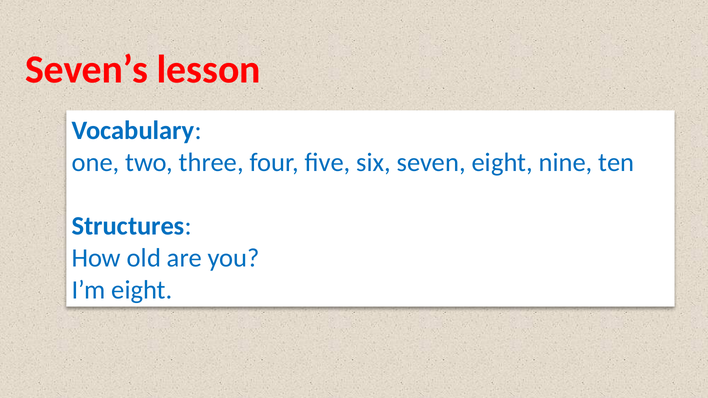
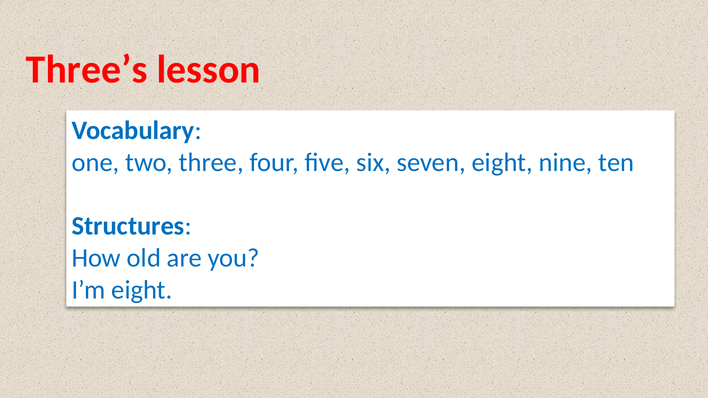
Seven’s: Seven’s -> Three’s
